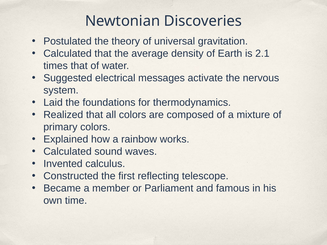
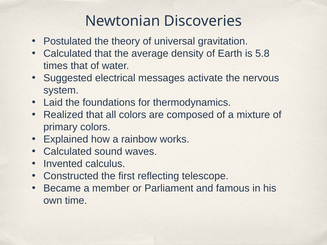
2.1: 2.1 -> 5.8
